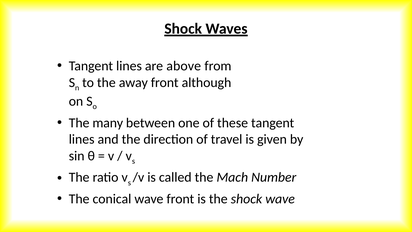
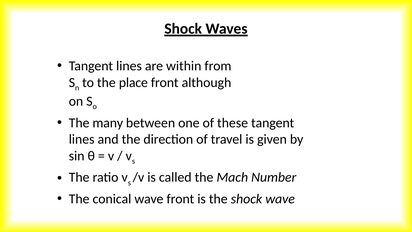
above: above -> within
away: away -> place
